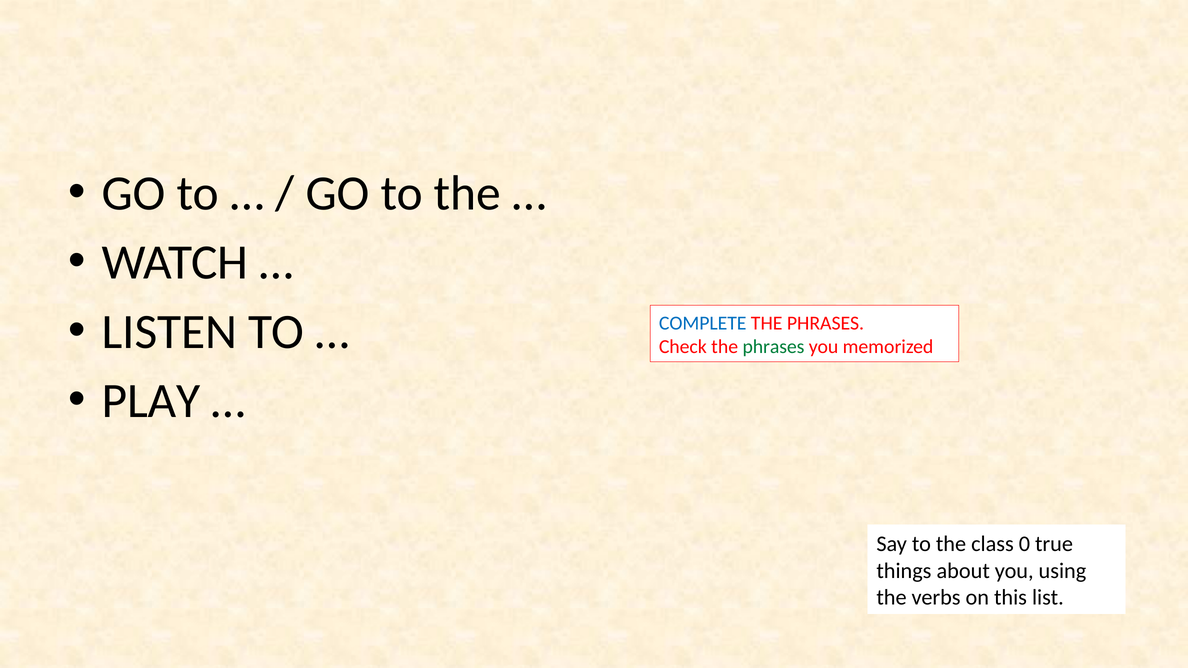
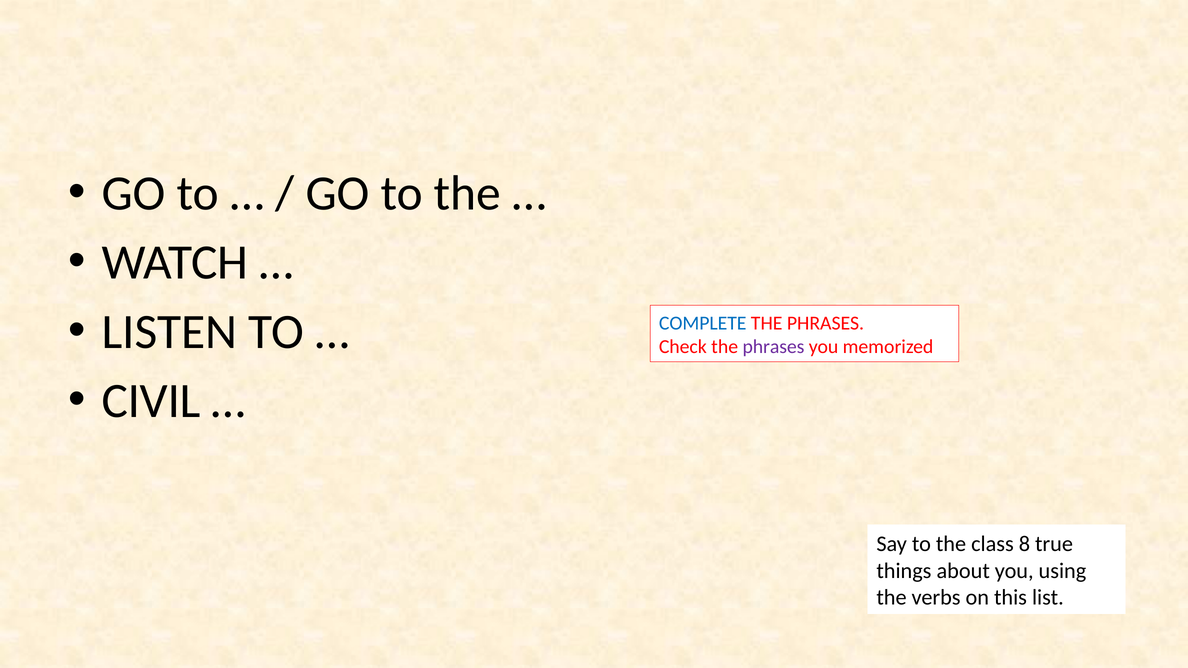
phrases at (773, 347) colour: green -> purple
PLAY: PLAY -> CIVIL
0: 0 -> 8
